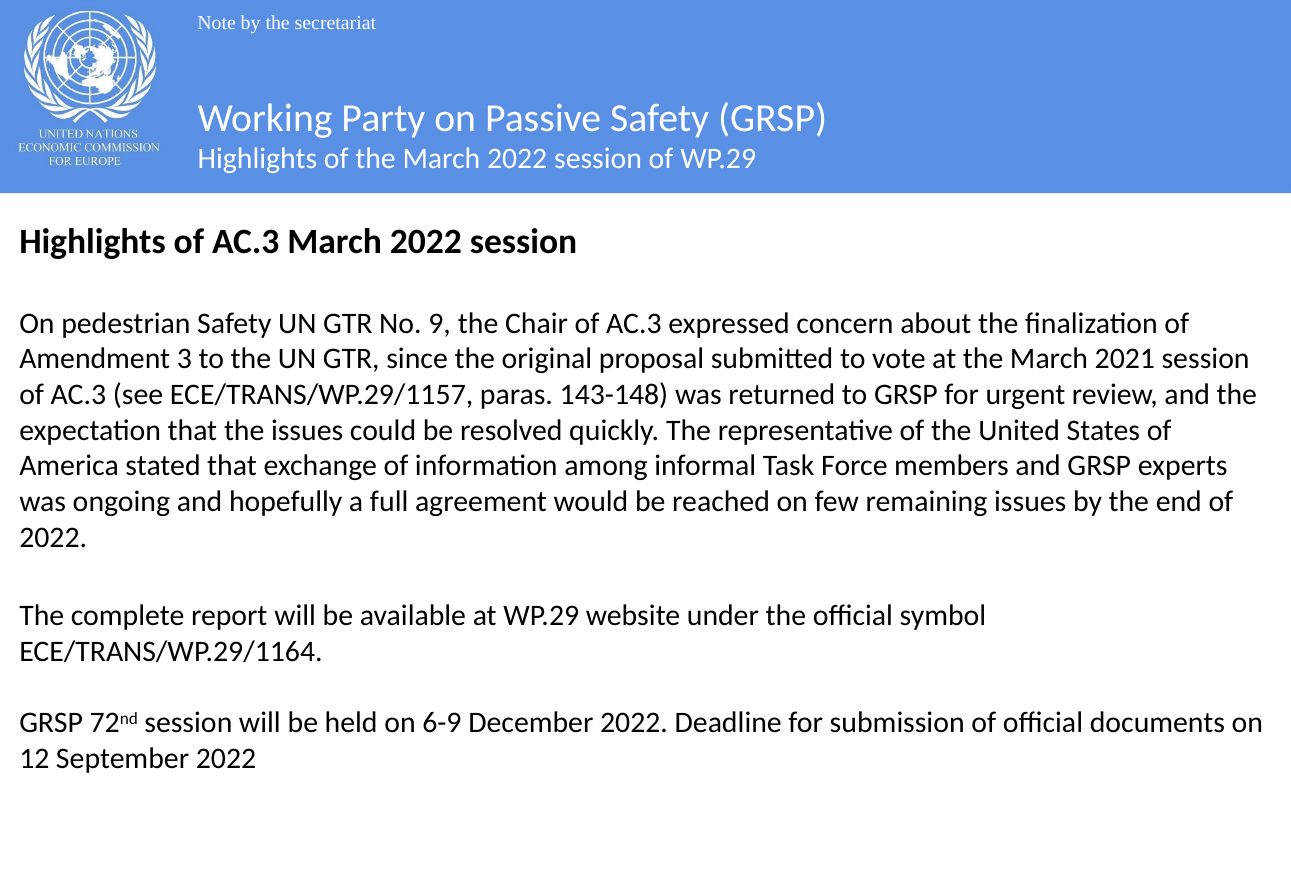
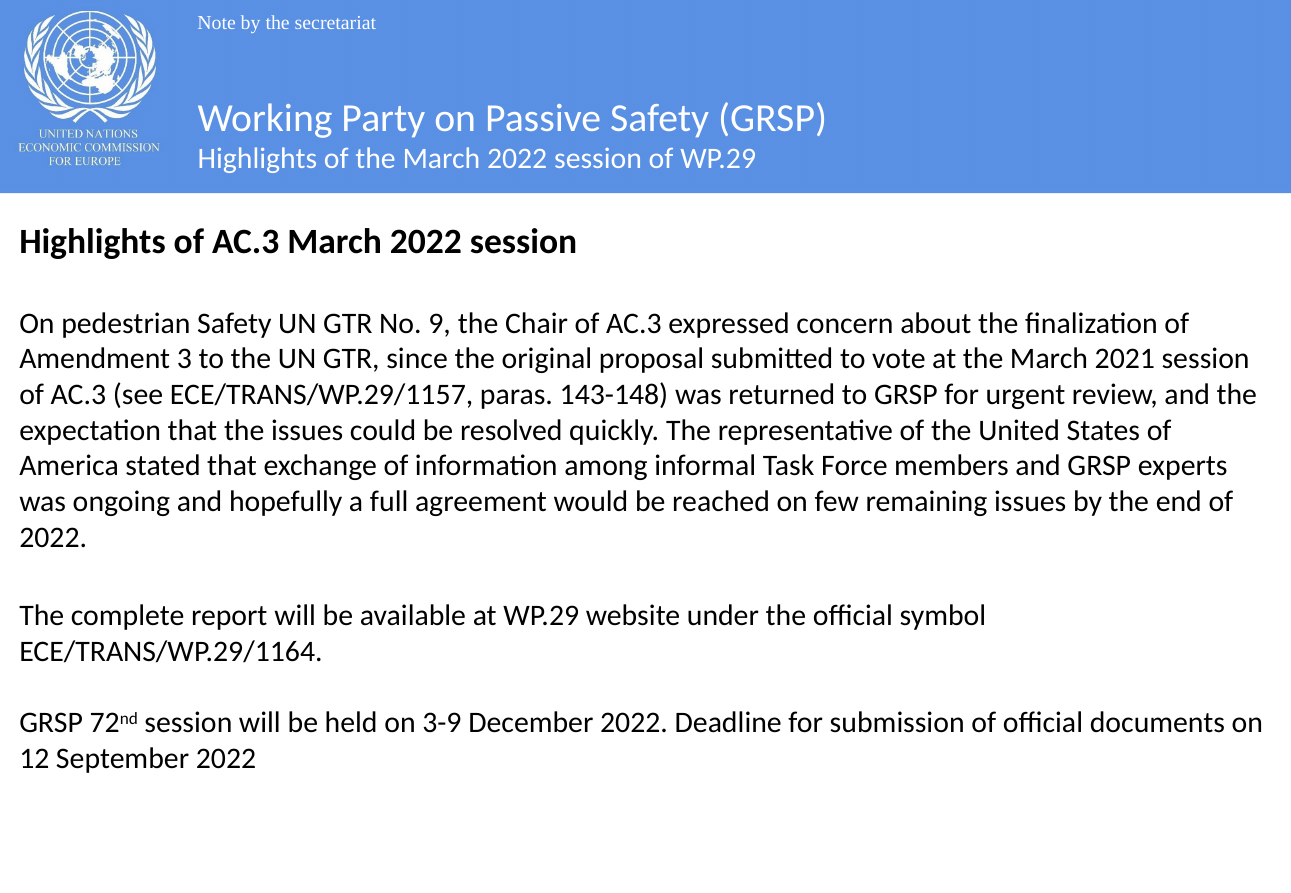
6-9: 6-9 -> 3-9
